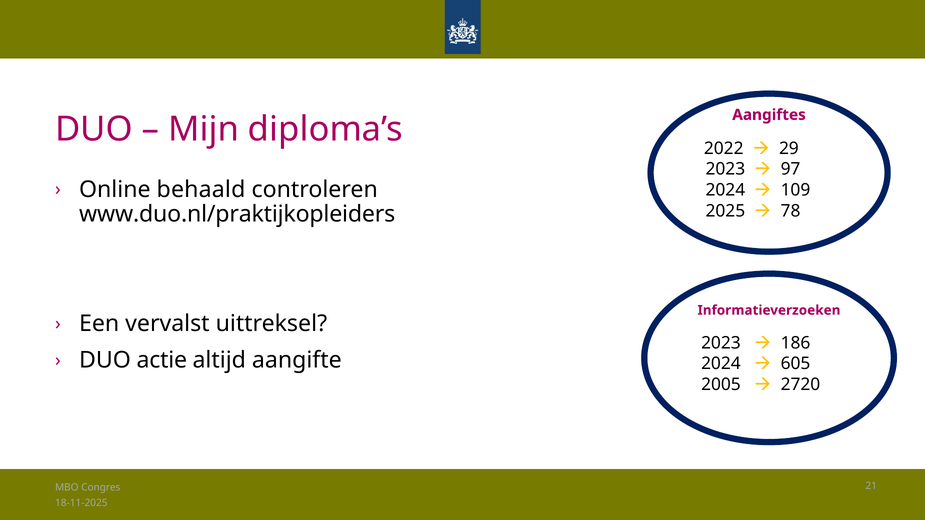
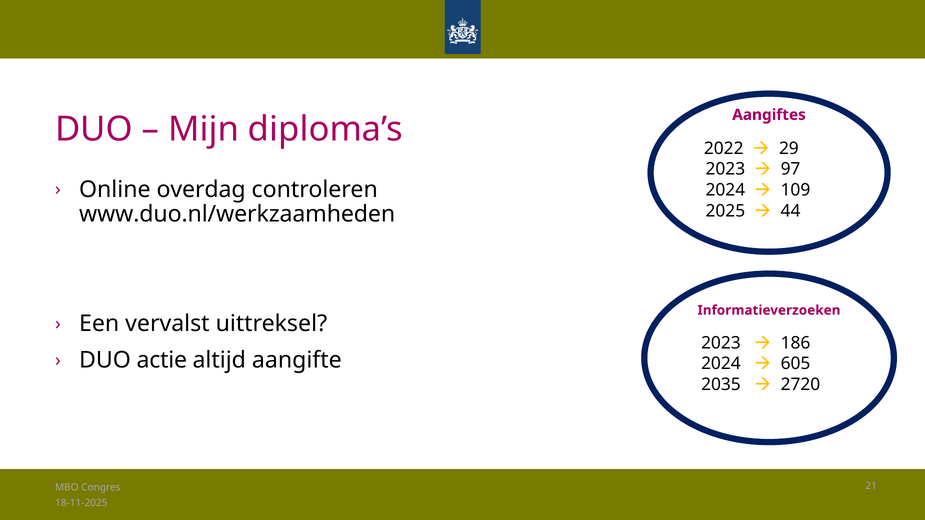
behaald: behaald -> overdag
78: 78 -> 44
www.duo.nl/praktijkopleiders: www.duo.nl/praktijkopleiders -> www.duo.nl/werkzaamheden
2005: 2005 -> 2035
